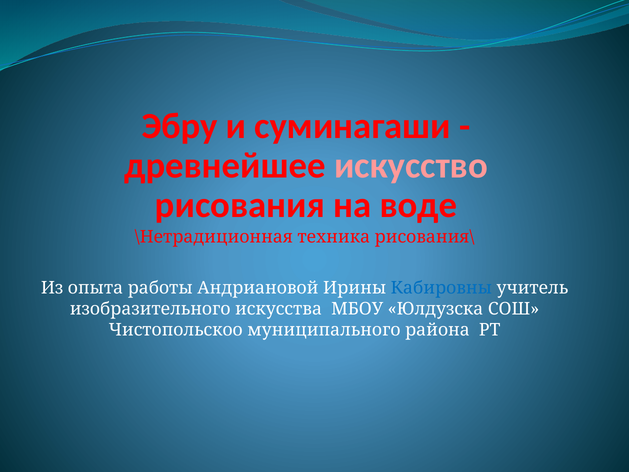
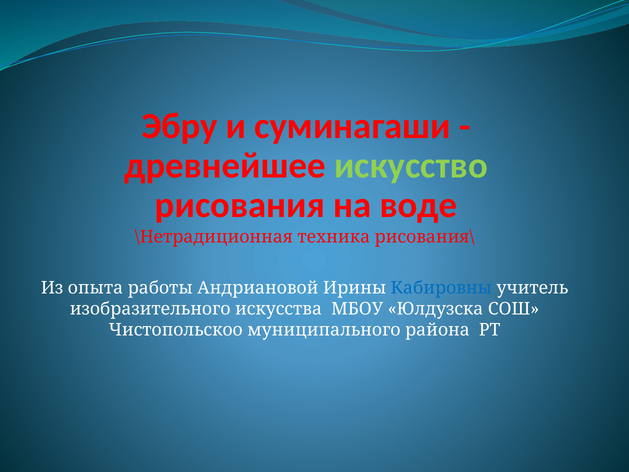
искусство colour: pink -> light green
